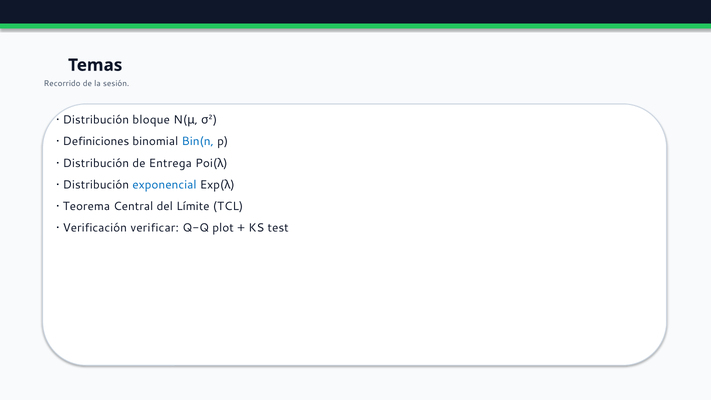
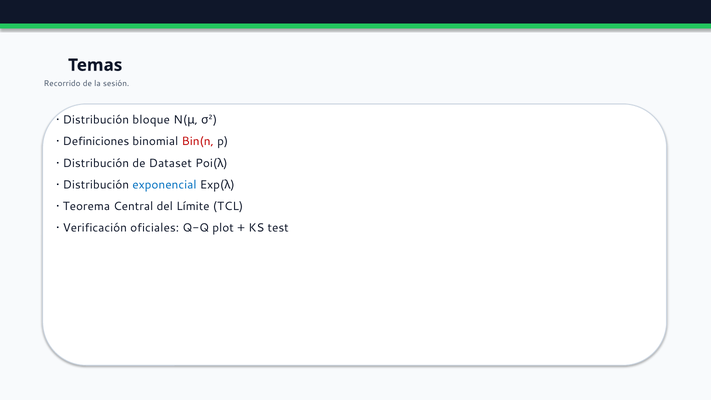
Bin(n colour: blue -> red
Entrega: Entrega -> Dataset
verificar: verificar -> oficiales
